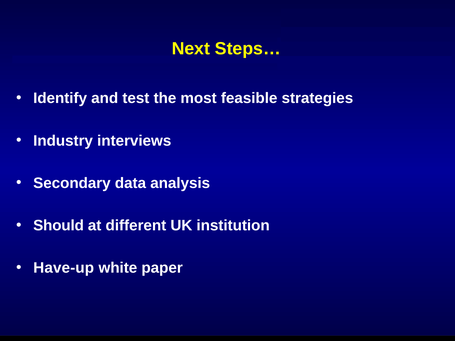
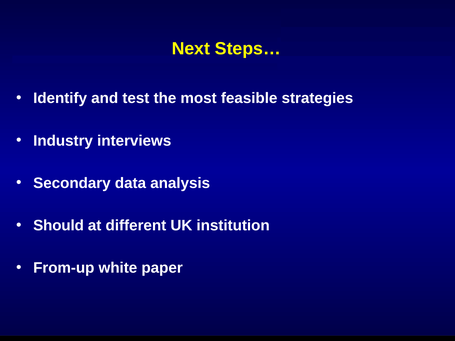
Have-up: Have-up -> From-up
